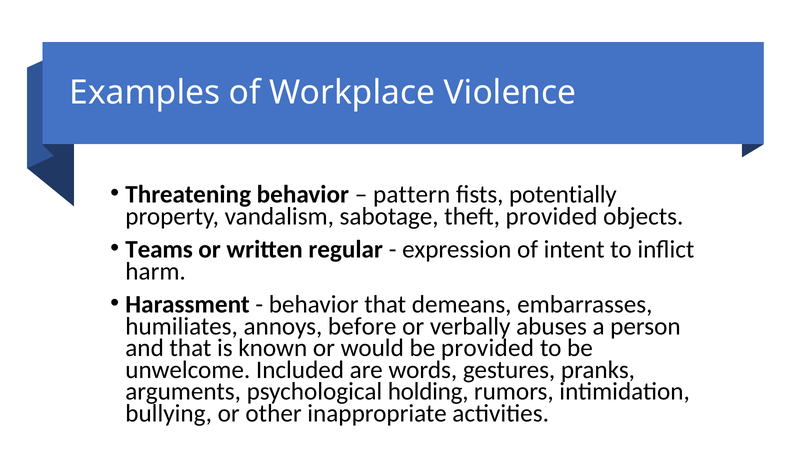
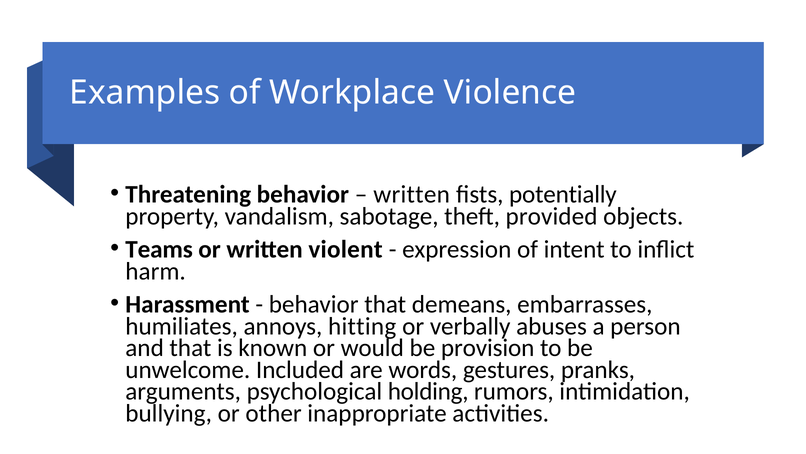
pattern at (412, 194): pattern -> written
regular: regular -> violent
before: before -> hitting
be provided: provided -> provision
